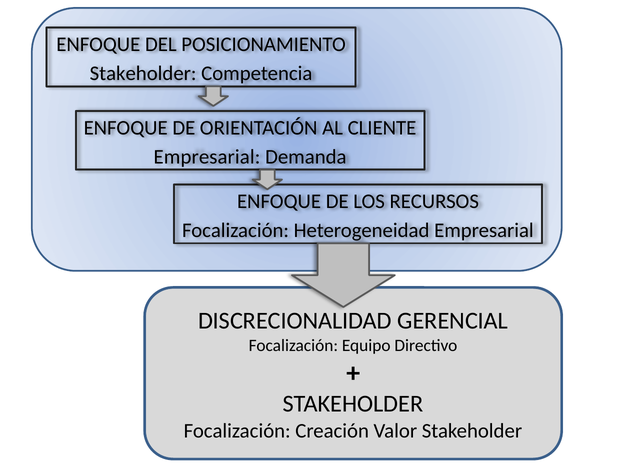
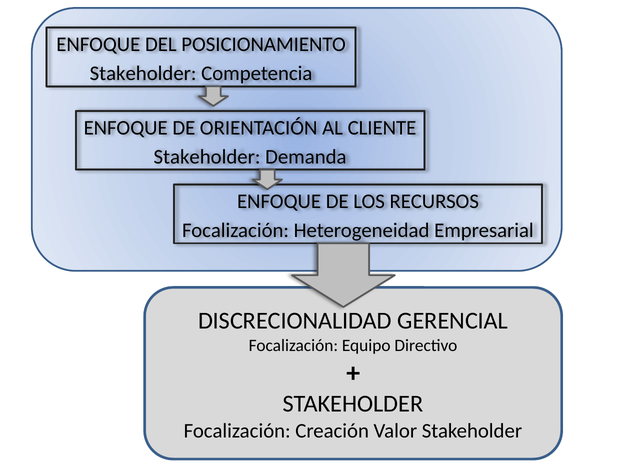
Empresarial at (207, 157): Empresarial -> Stakeholder
